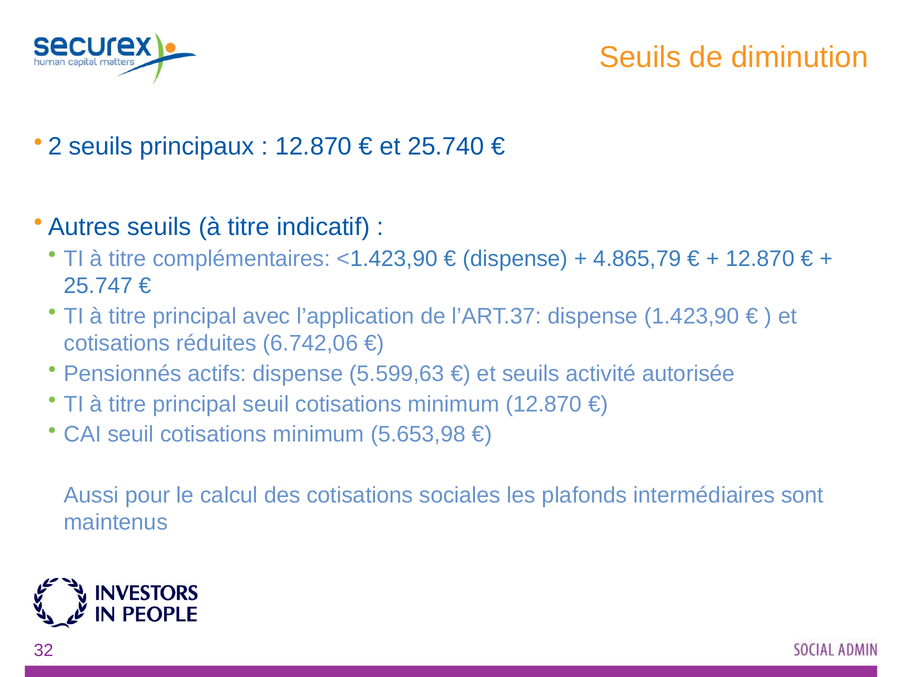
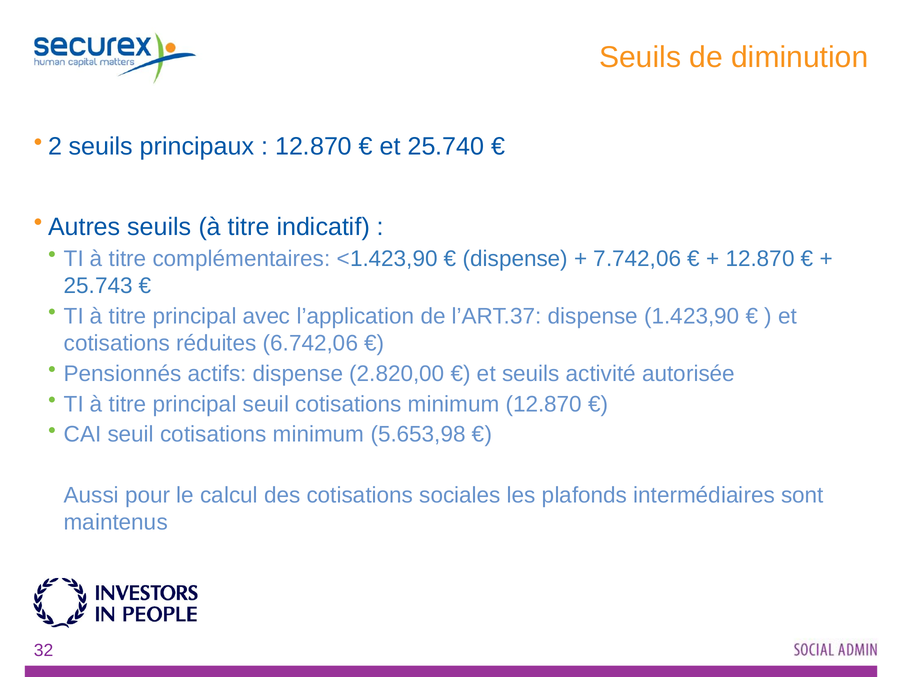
4.865,79: 4.865,79 -> 7.742,06
25.747: 25.747 -> 25.743
5.599,63: 5.599,63 -> 2.820,00
